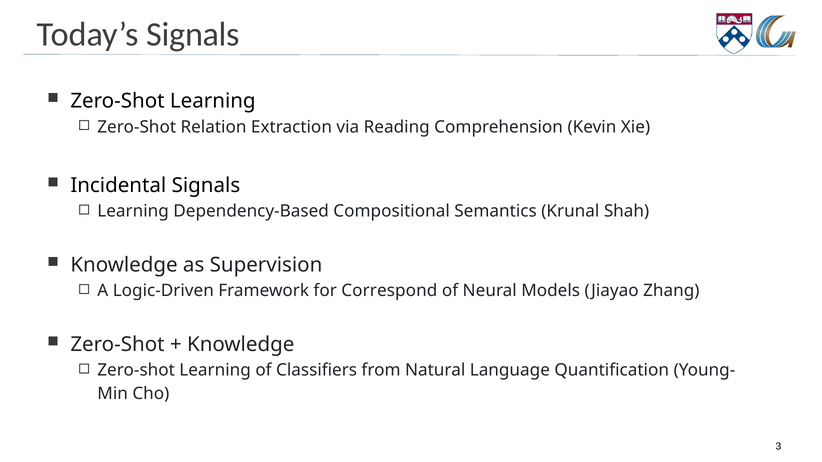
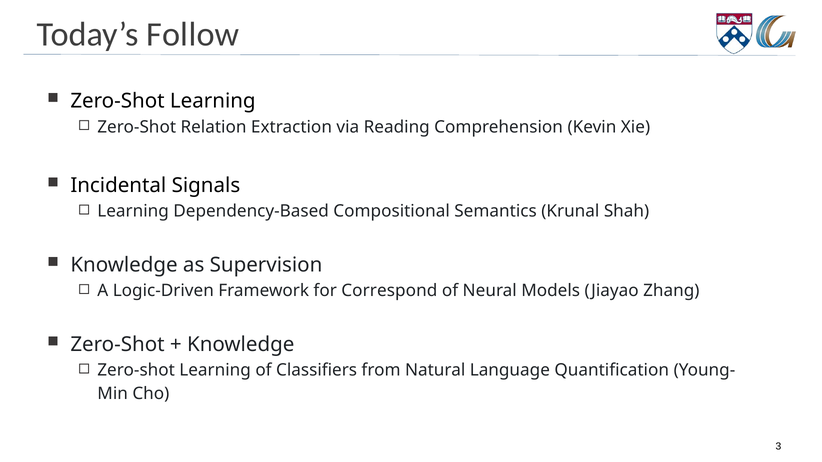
Today’s Signals: Signals -> Follow
